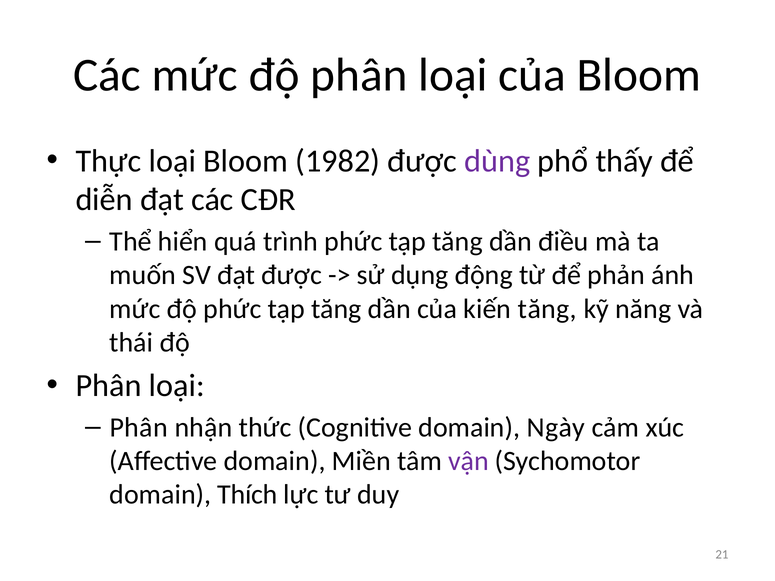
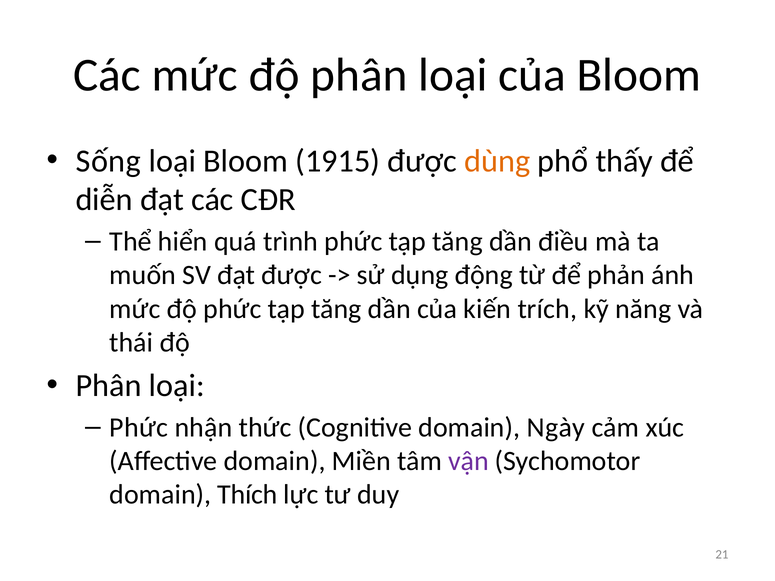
Thực: Thực -> Sống
1982: 1982 -> 1915
dùng colour: purple -> orange
kiến tăng: tăng -> trích
Phân at (139, 428): Phân -> Phức
